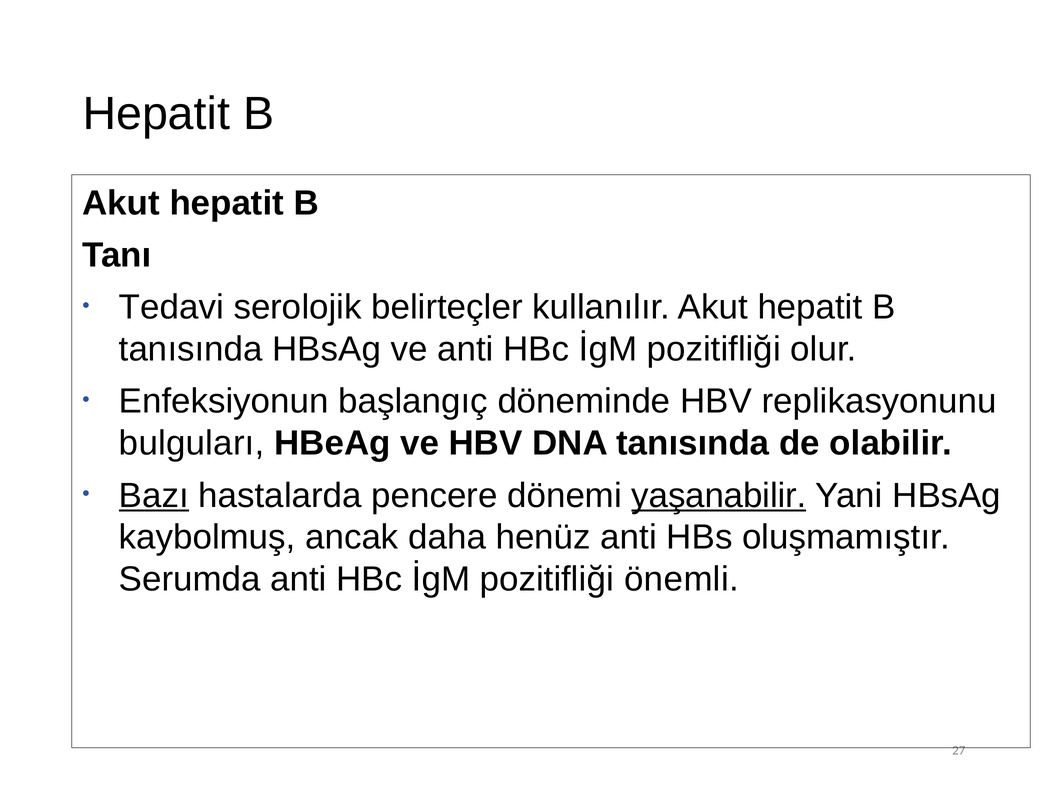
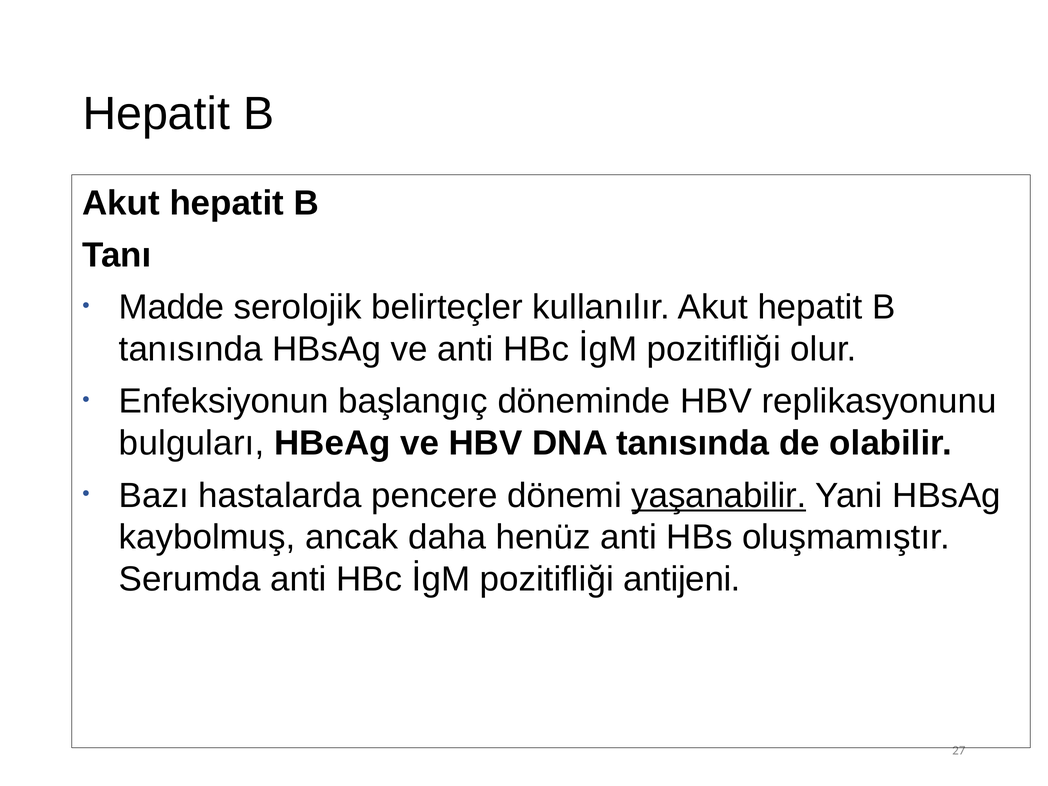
Tedavi: Tedavi -> Madde
Bazı underline: present -> none
önemli: önemli -> antijeni
